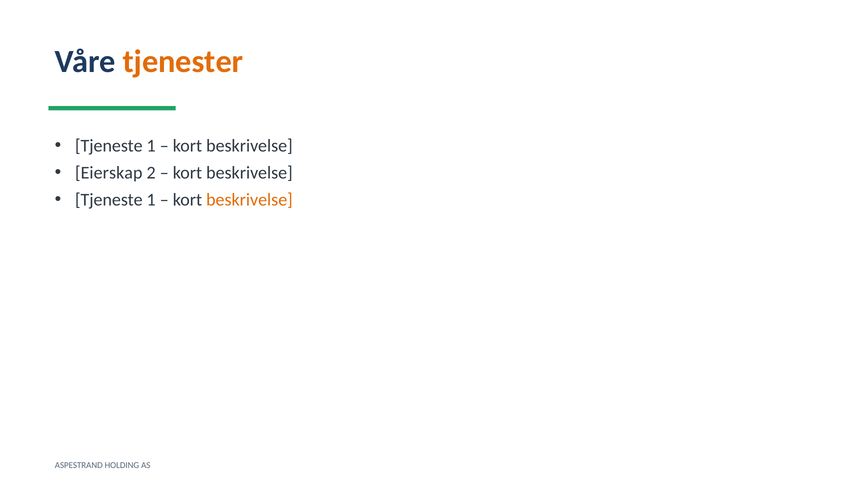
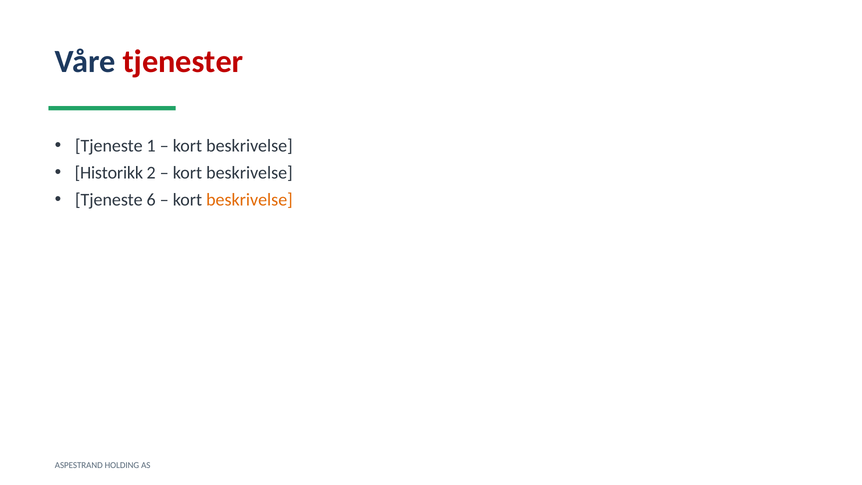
tjenester colour: orange -> red
Eierskap: Eierskap -> Historikk
1 at (151, 200): 1 -> 6
